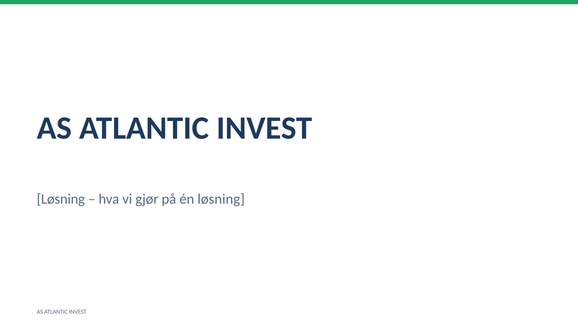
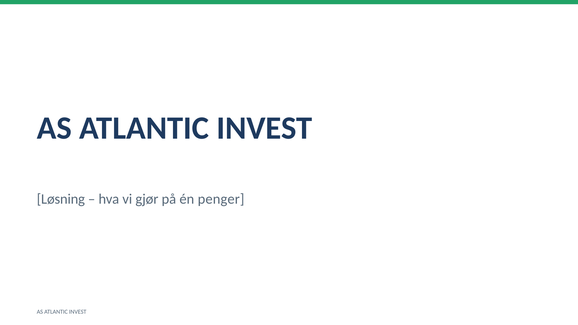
én løsning: løsning -> penger
